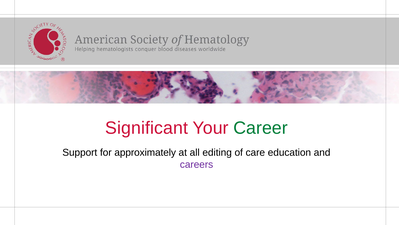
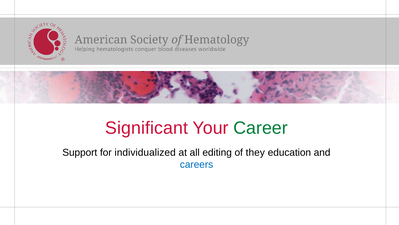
approximately: approximately -> individualized
care: care -> they
careers colour: purple -> blue
